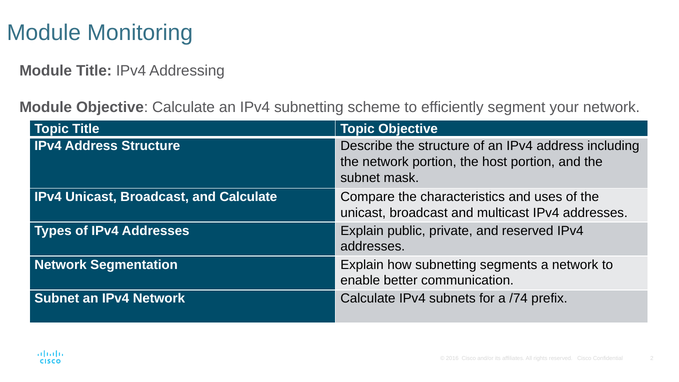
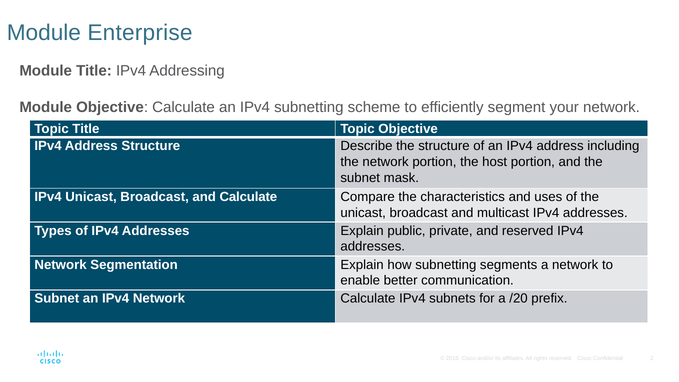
Monitoring: Monitoring -> Enterprise
/74: /74 -> /20
